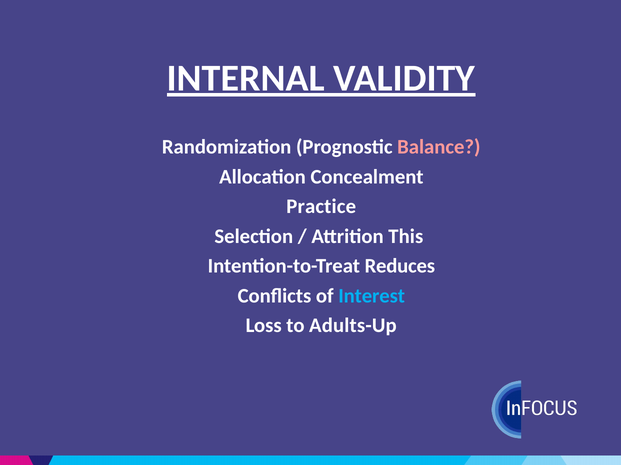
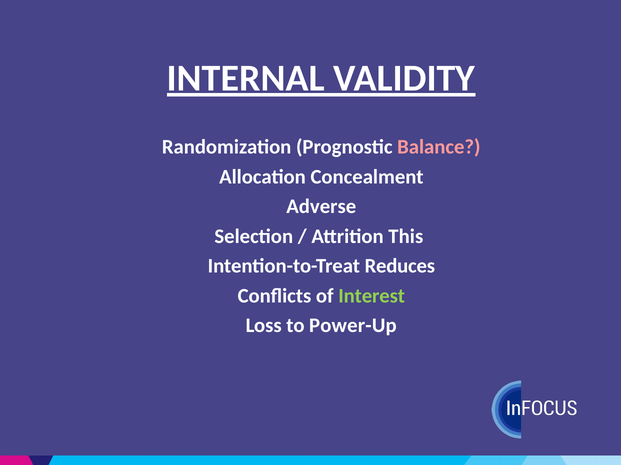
Practice: Practice -> Adverse
Interest colour: light blue -> light green
Adults-Up: Adults-Up -> Power-Up
